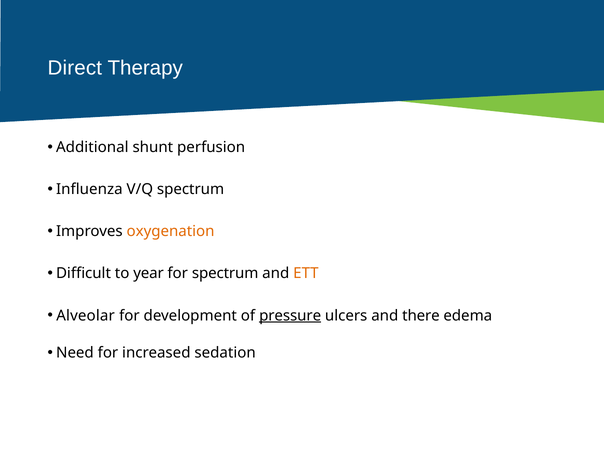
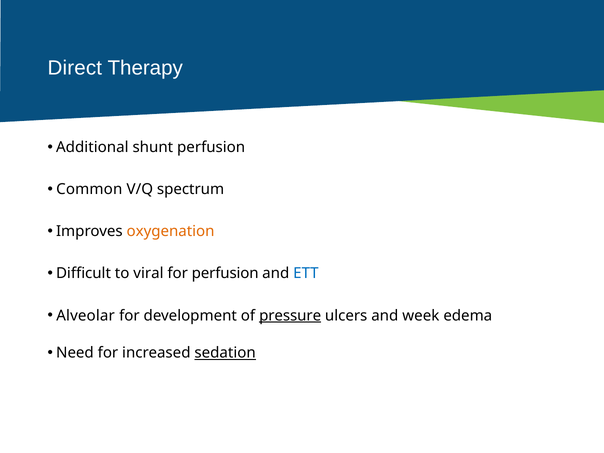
Influenza: Influenza -> Common
year: year -> viral
for spectrum: spectrum -> perfusion
ETT colour: orange -> blue
there: there -> week
sedation underline: none -> present
